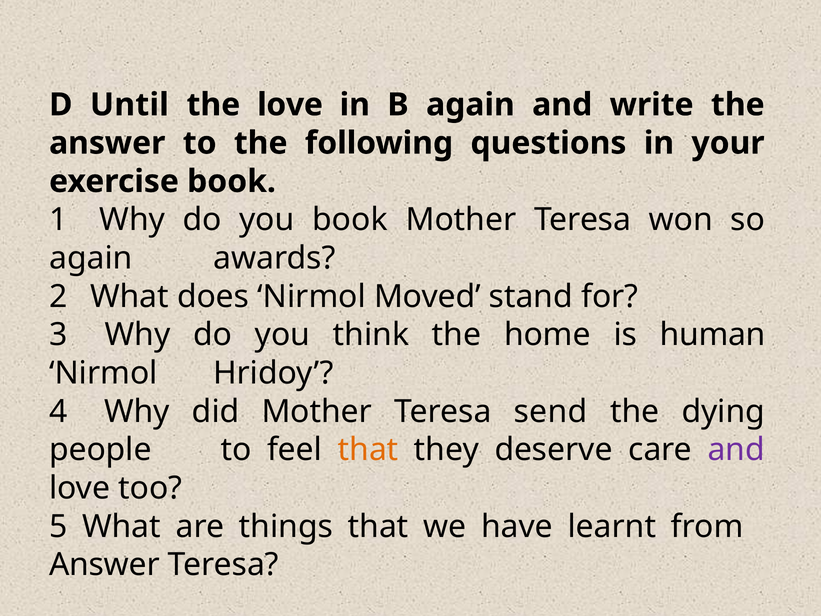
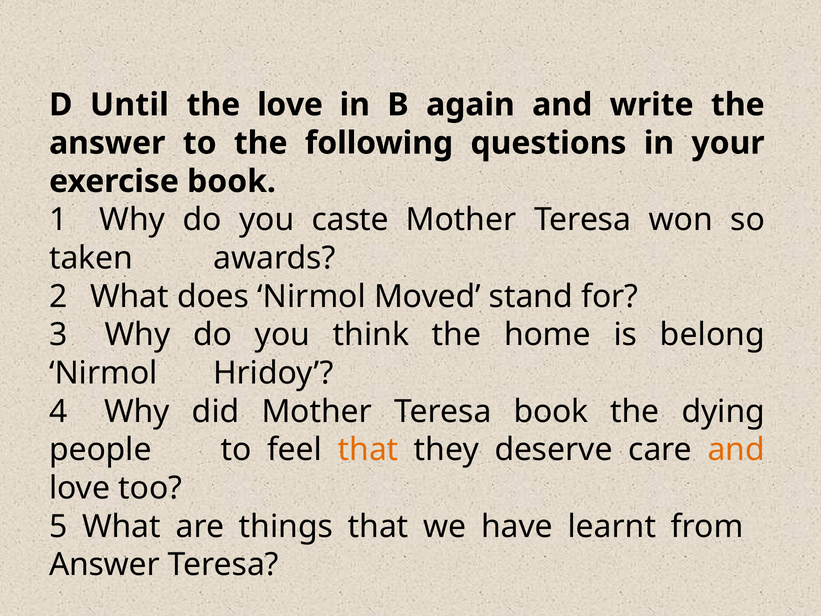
you book: book -> caste
again at (91, 258): again -> taken
human: human -> belong
Teresa send: send -> book
and at (736, 450) colour: purple -> orange
